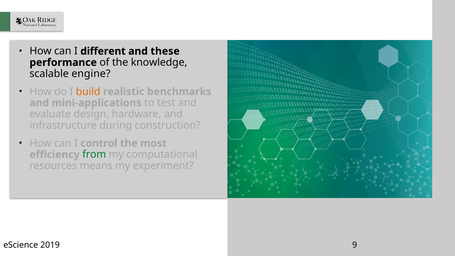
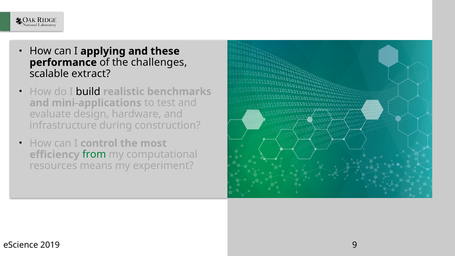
different: different -> applying
knowledge: knowledge -> challenges
engine: engine -> extract
build colour: orange -> black
